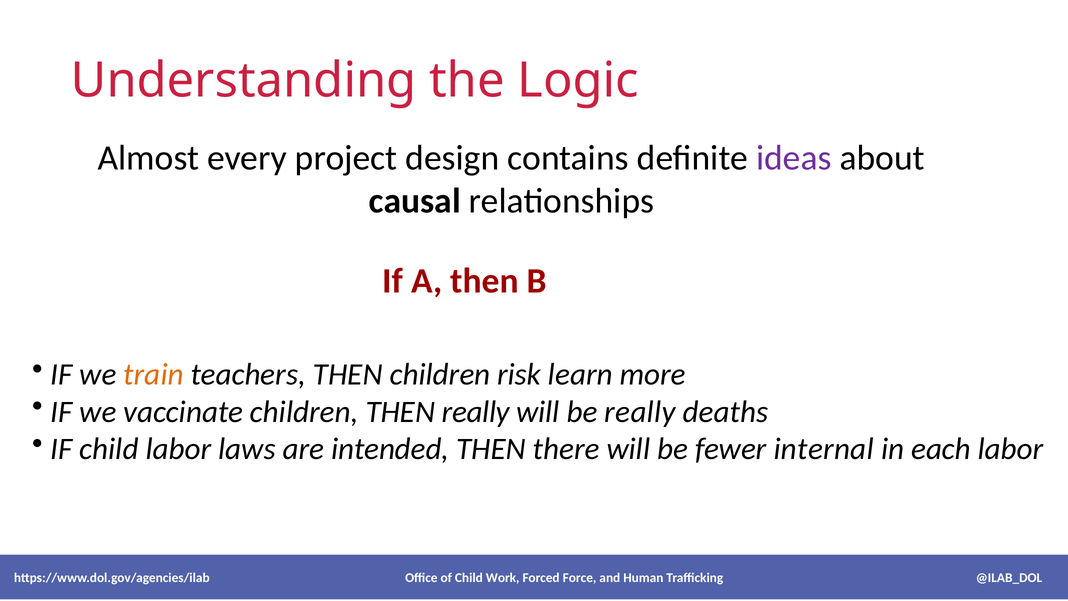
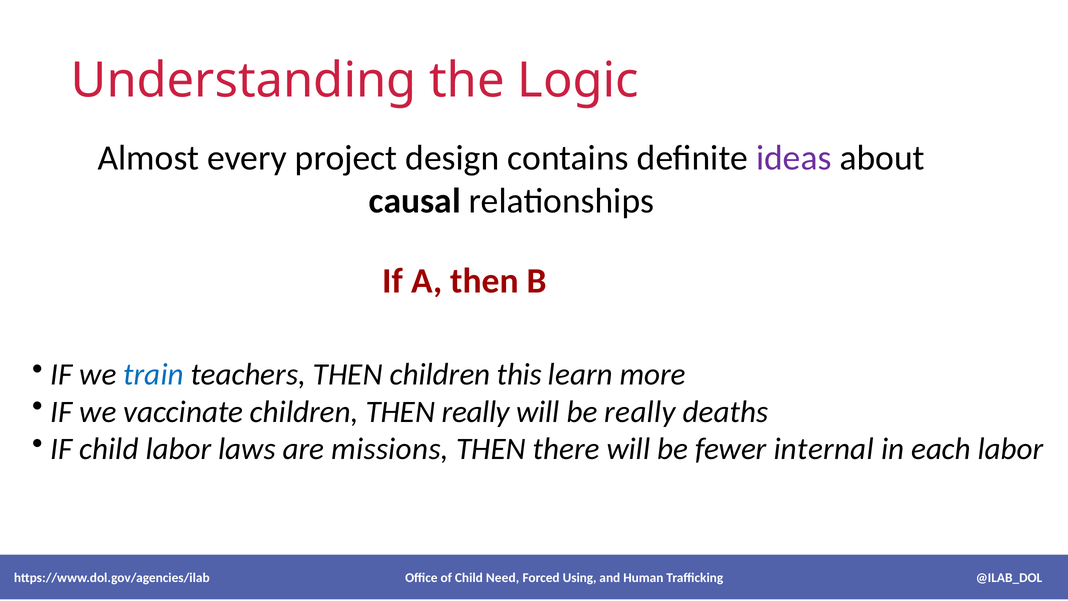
train colour: orange -> blue
risk: risk -> this
intended: intended -> missions
Work: Work -> Need
Force: Force -> Using
